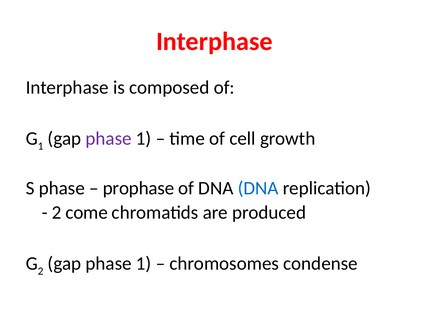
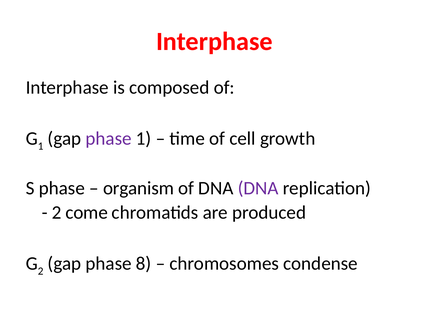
prophase: prophase -> organism
DNA at (258, 188) colour: blue -> purple
2 gap phase 1: 1 -> 8
